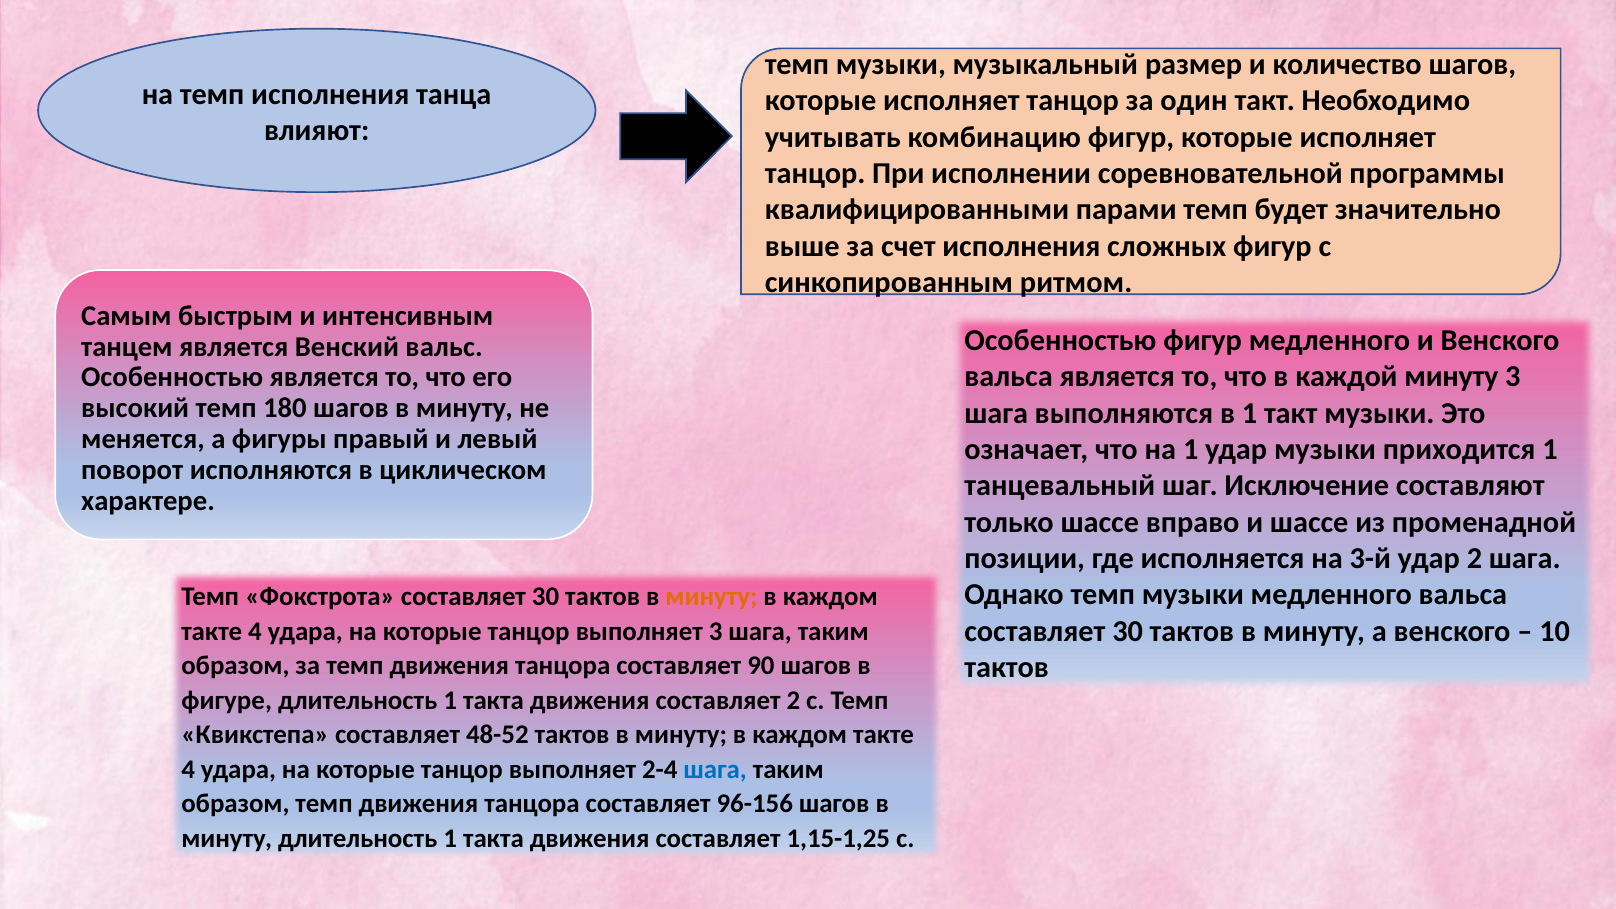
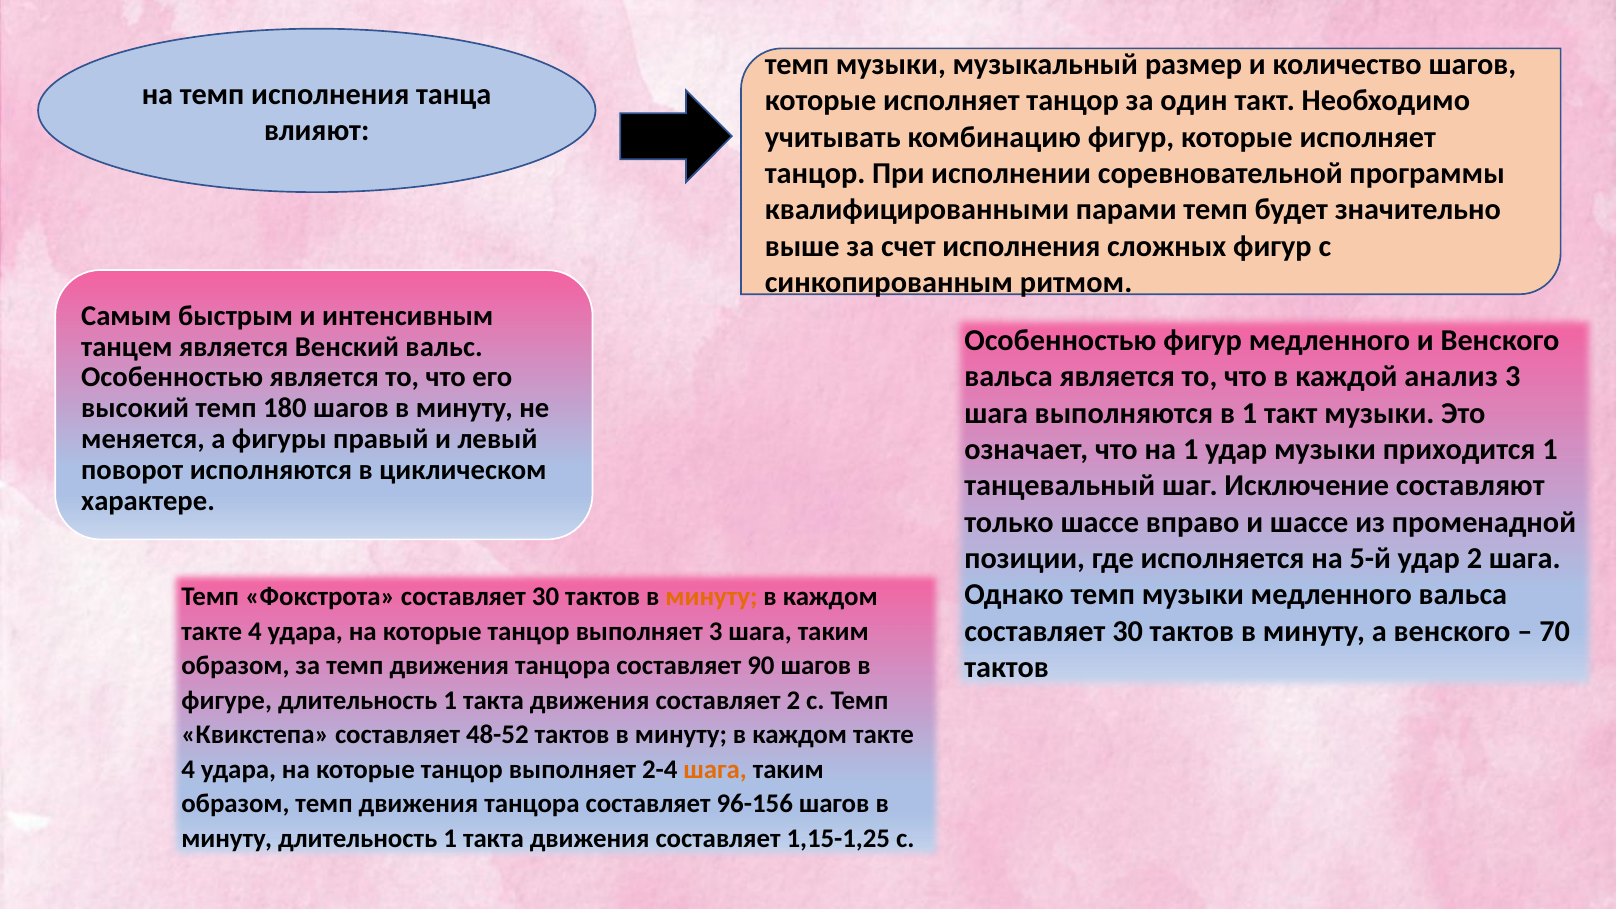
каждой минуту: минуту -> анализ
3-й: 3-й -> 5-й
10: 10 -> 70
шага at (715, 769) colour: blue -> orange
